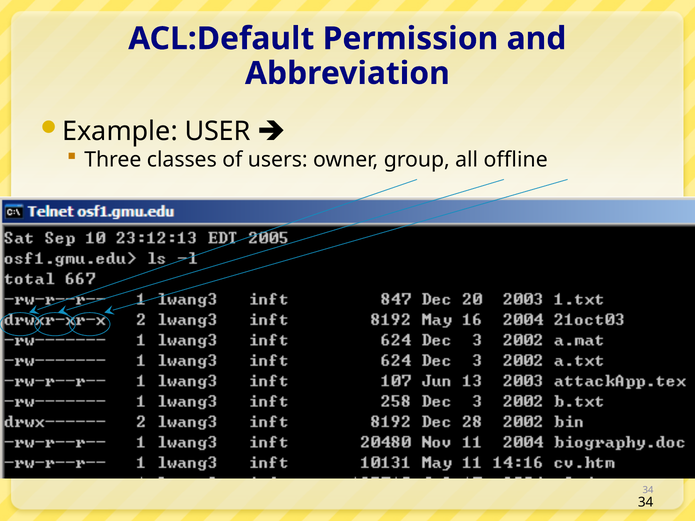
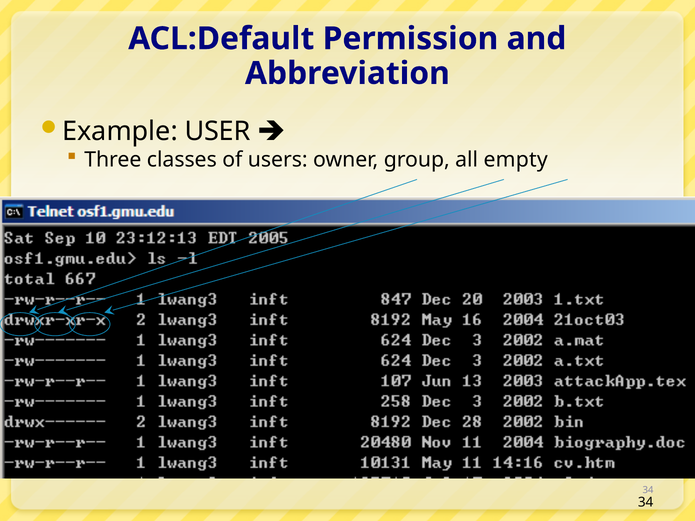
offline: offline -> empty
